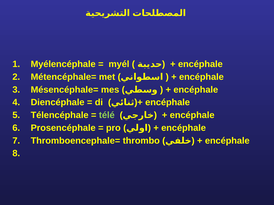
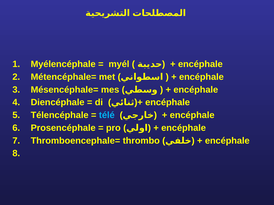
télé colour: light green -> light blue
